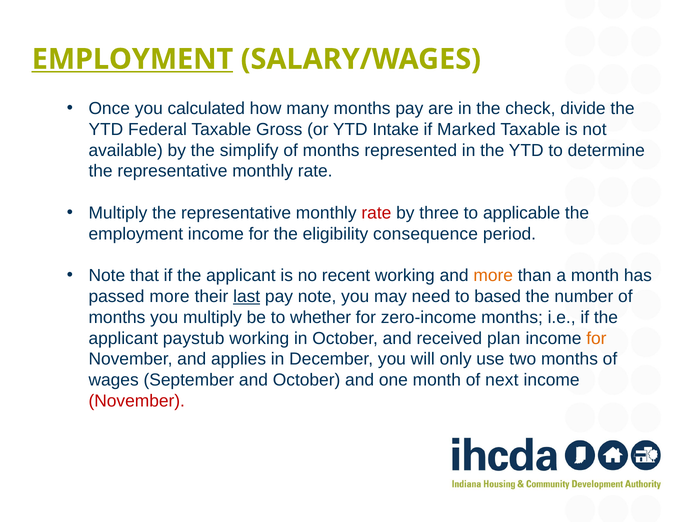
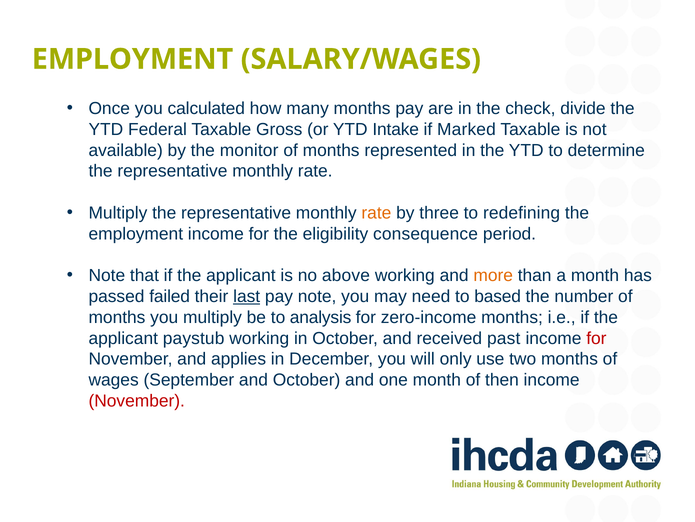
EMPLOYMENT at (132, 59) underline: present -> none
simplify: simplify -> monitor
rate at (376, 213) colour: red -> orange
applicable: applicable -> redefining
recent: recent -> above
passed more: more -> failed
whether: whether -> analysis
plan: plan -> past
for at (596, 338) colour: orange -> red
next: next -> then
